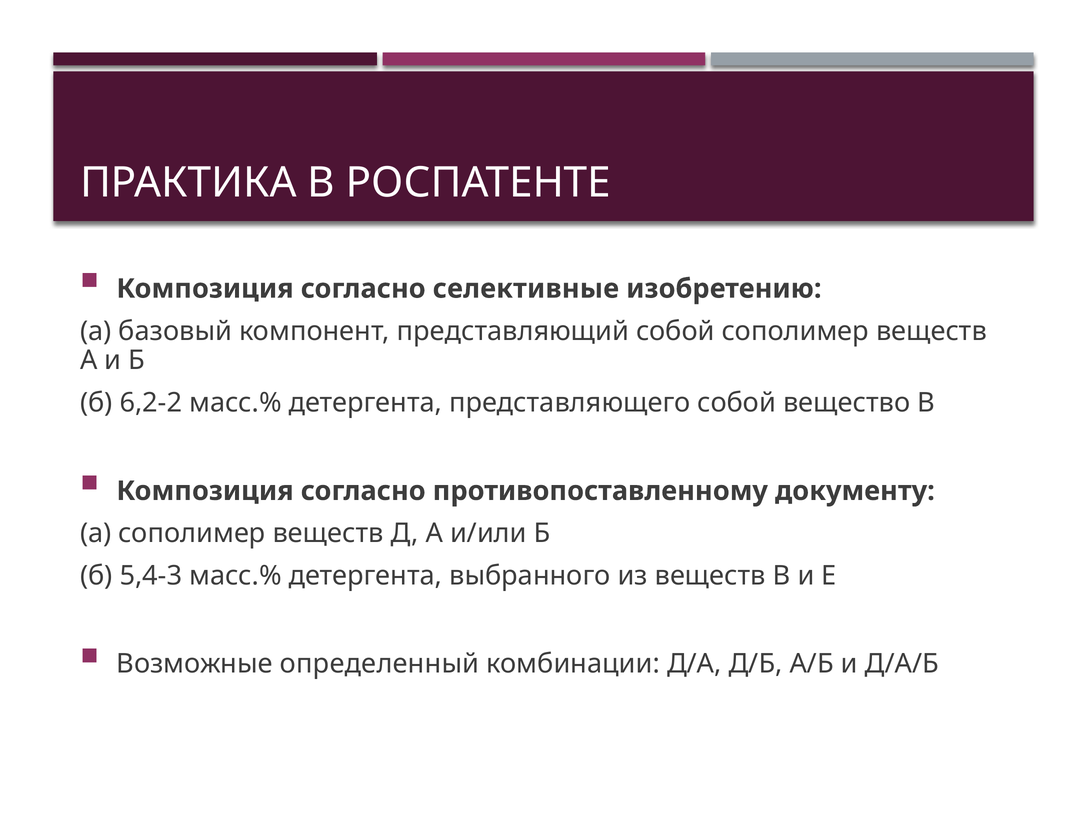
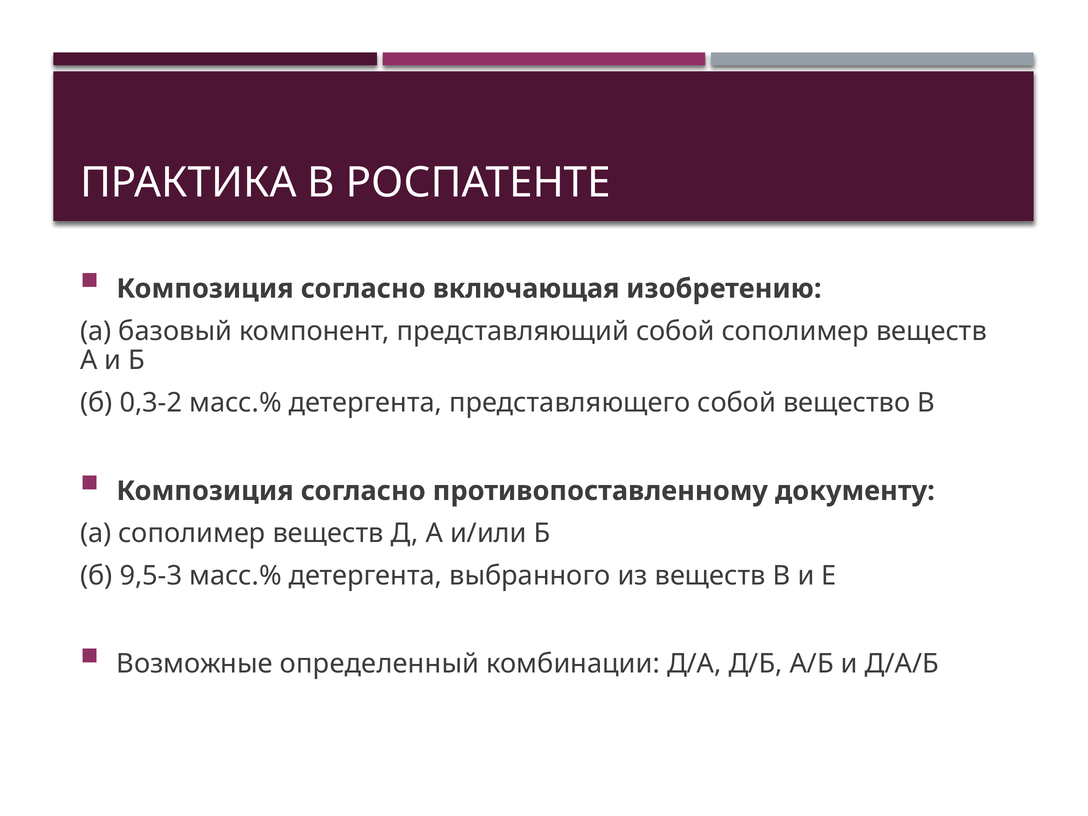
селективные: селективные -> включающая
6,2-2: 6,2-2 -> 0,3-2
5,4-3: 5,4-3 -> 9,5-3
